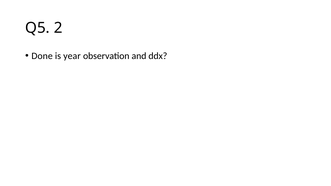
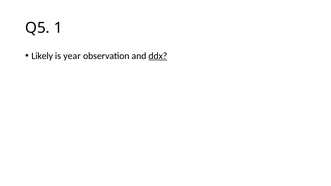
2: 2 -> 1
Done: Done -> Likely
ddx underline: none -> present
